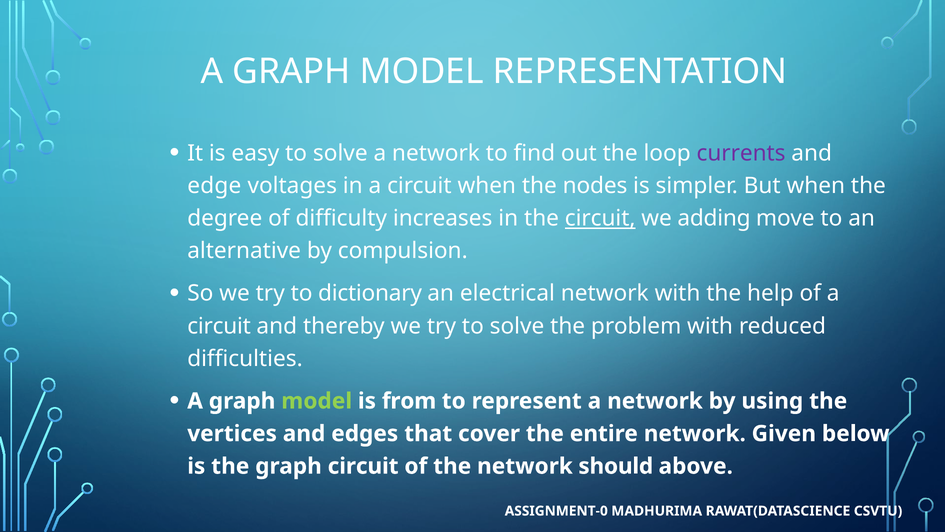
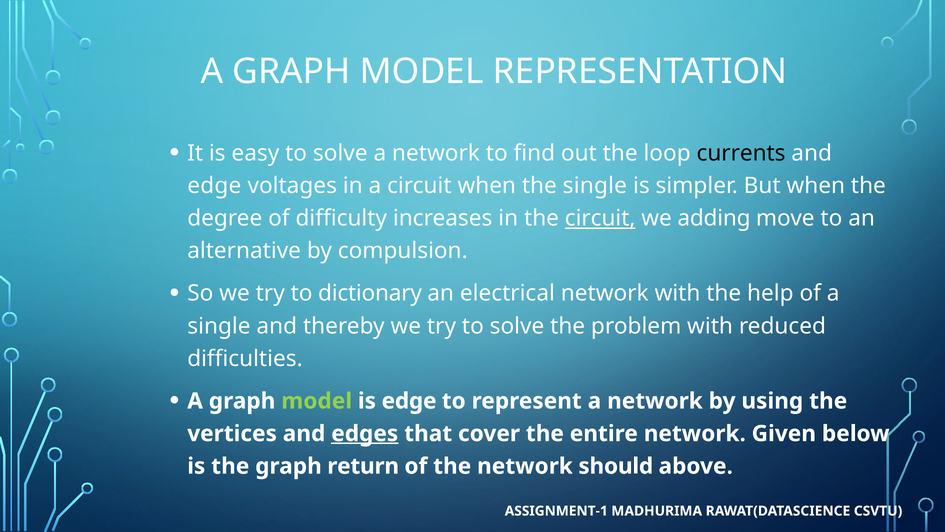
currents colour: purple -> black
the nodes: nodes -> single
circuit at (219, 326): circuit -> single
is from: from -> edge
edges underline: none -> present
graph circuit: circuit -> return
ASSIGNMENT-0: ASSIGNMENT-0 -> ASSIGNMENT-1
